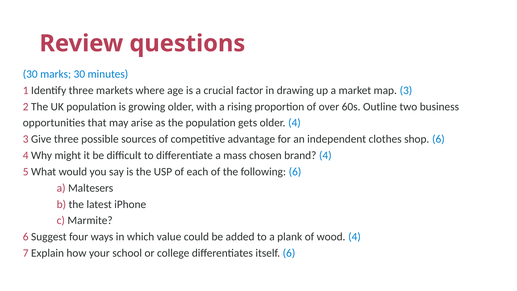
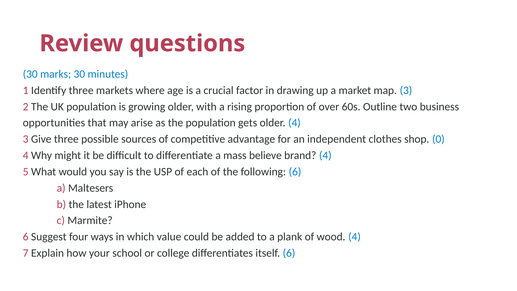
shop 6: 6 -> 0
chosen: chosen -> believe
